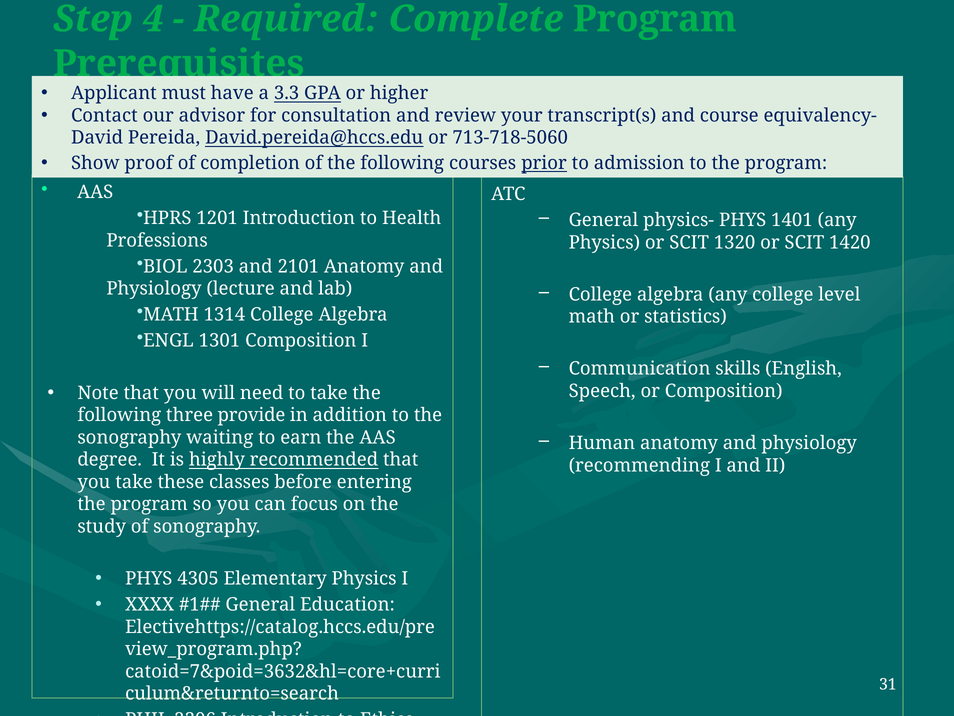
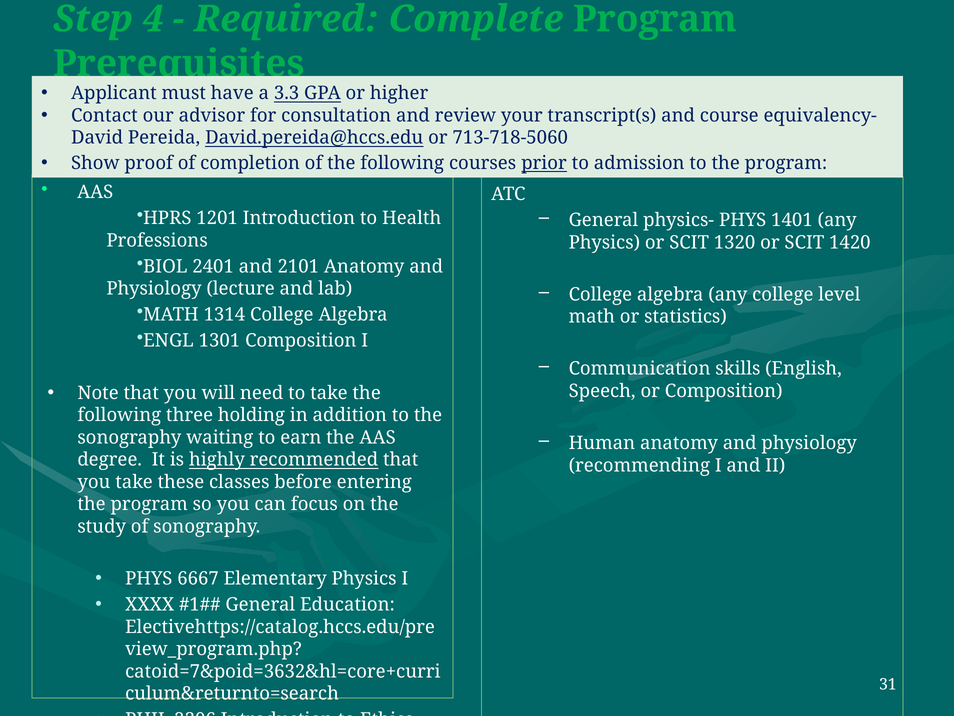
2303: 2303 -> 2401
provide: provide -> holding
4305: 4305 -> 6667
